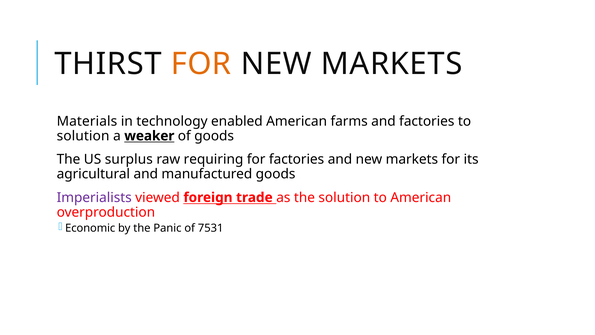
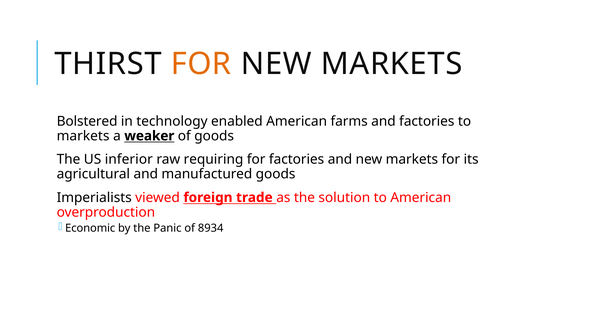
Materials: Materials -> Bolstered
solution at (83, 136): solution -> markets
surplus: surplus -> inferior
Imperialists colour: purple -> black
7531: 7531 -> 8934
